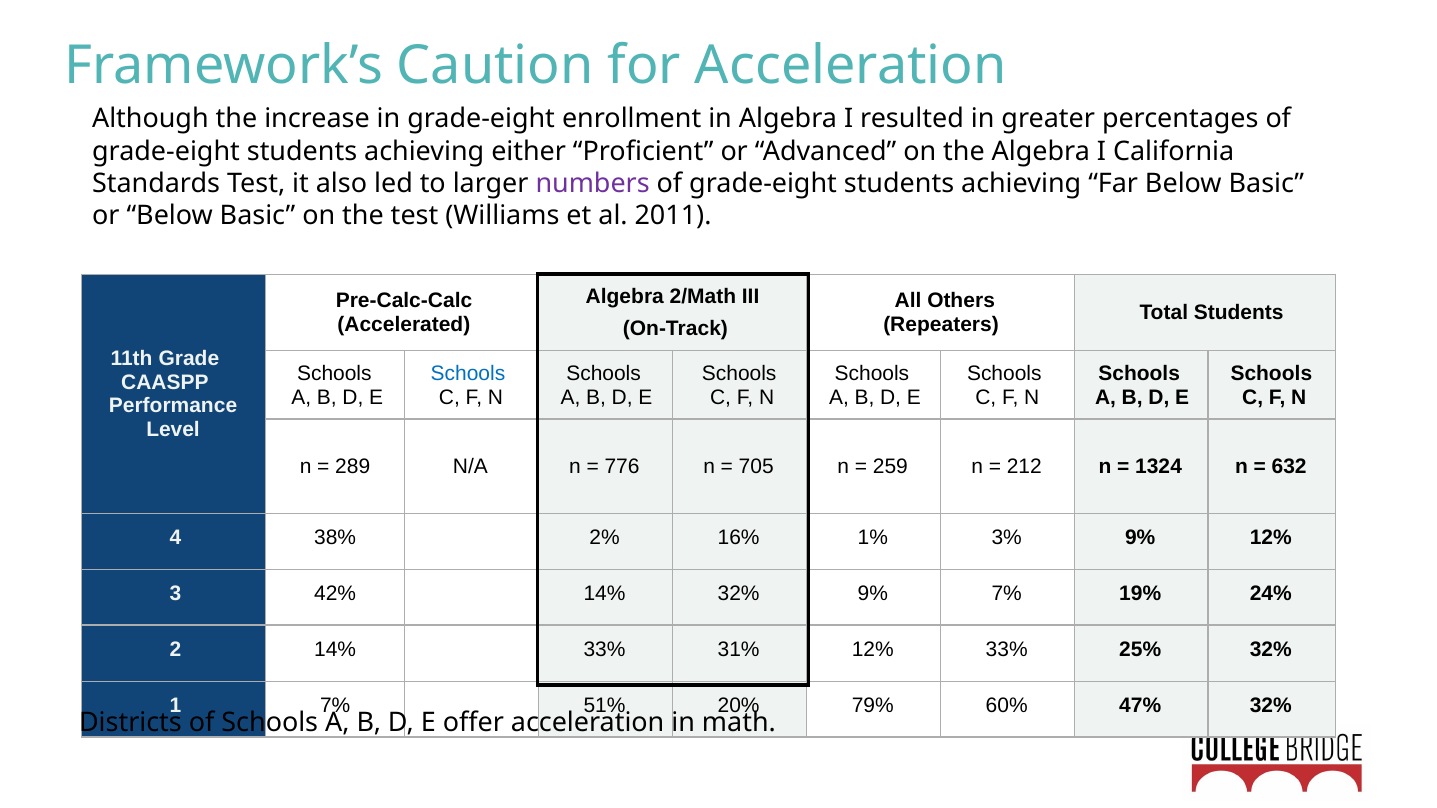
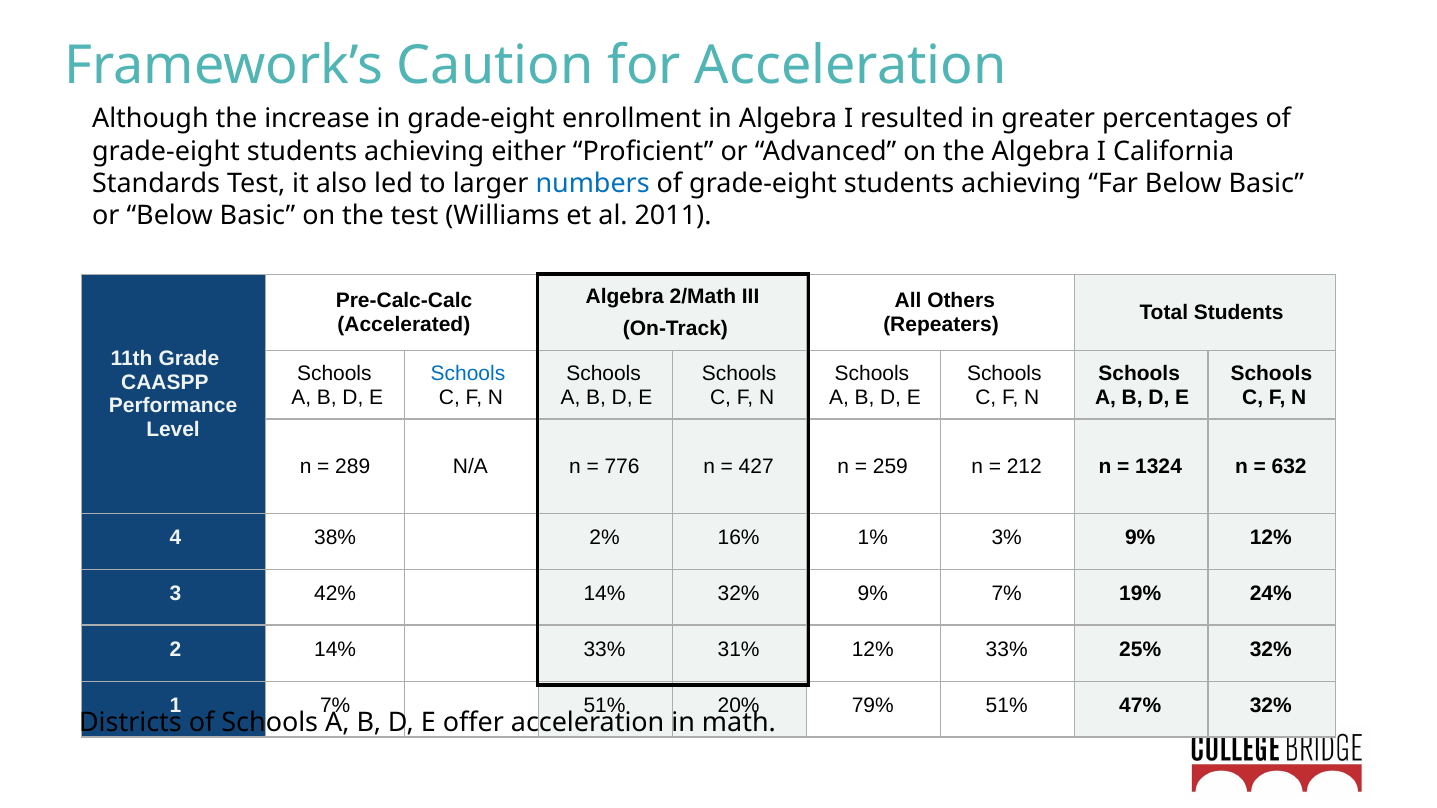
numbers colour: purple -> blue
705: 705 -> 427
79% 60%: 60% -> 51%
